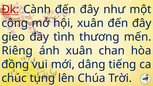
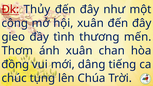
Cành: Cành -> Thủy
Riêng: Riêng -> Thơm
